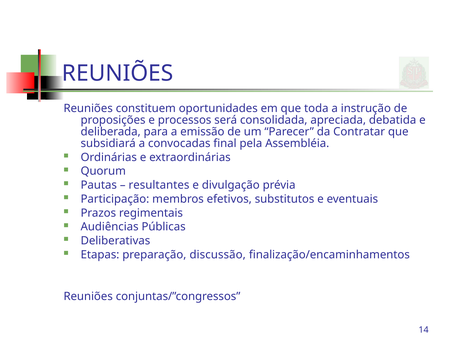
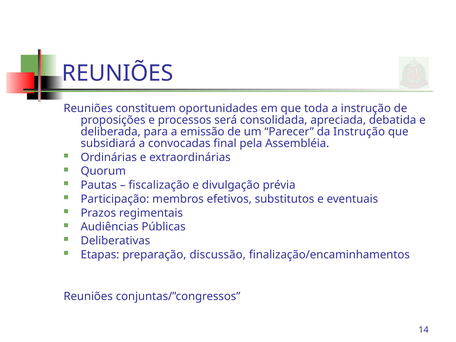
da Contratar: Contratar -> Instrução
resultantes: resultantes -> fiscalização
